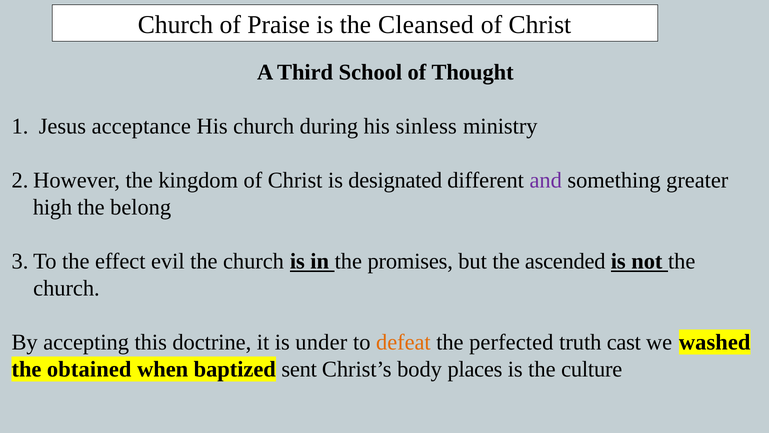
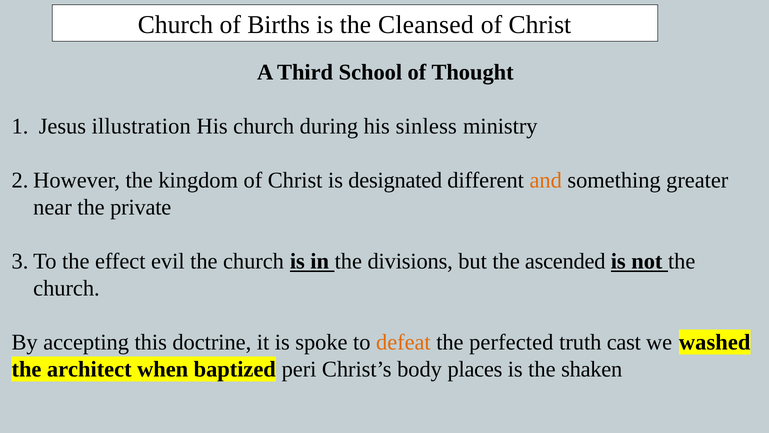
Praise: Praise -> Births
acceptance: acceptance -> illustration
and colour: purple -> orange
high: high -> near
belong: belong -> private
promises: promises -> divisions
under: under -> spoke
obtained: obtained -> architect
sent: sent -> peri
culture: culture -> shaken
